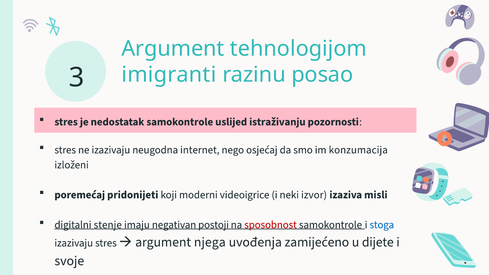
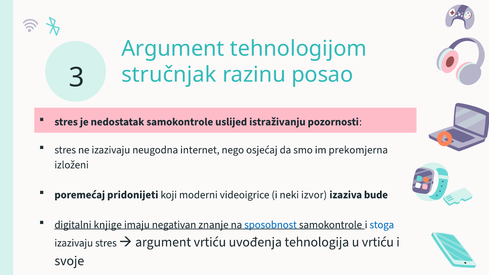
imigranti: imigranti -> stručnjak
konzumacija: konzumacija -> prekomjerna
misli: misli -> bude
stenje: stenje -> knjige
postoji: postoji -> znanje
sposobnost colour: red -> blue
argument njega: njega -> vrtiću
zamijećeno: zamijećeno -> tehnologija
u dijete: dijete -> vrtiću
